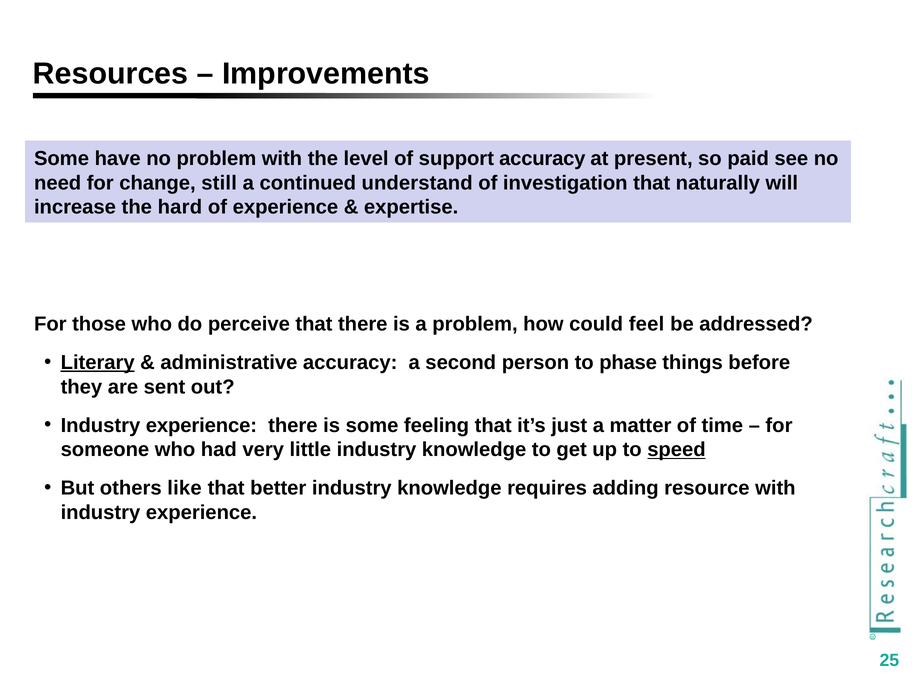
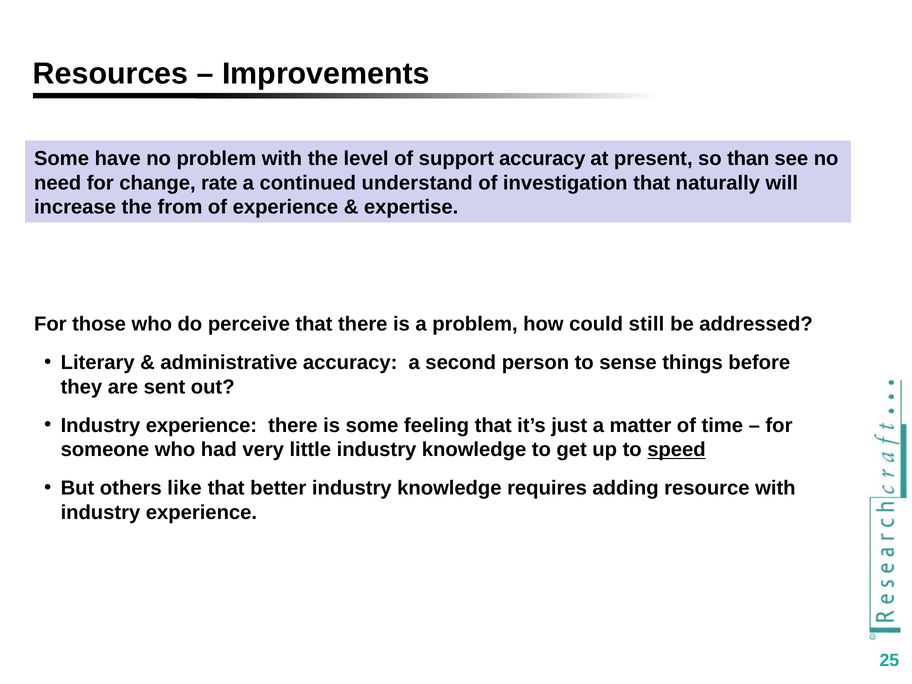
paid: paid -> than
still: still -> rate
hard: hard -> from
feel: feel -> still
Literary underline: present -> none
phase: phase -> sense
